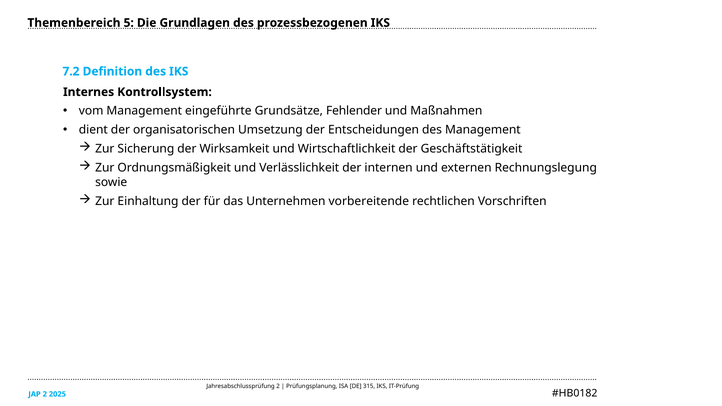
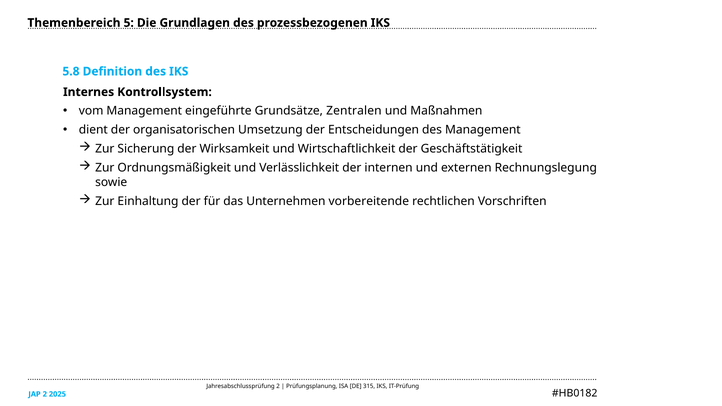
7.2: 7.2 -> 5.8
Fehlender: Fehlender -> Zentralen
